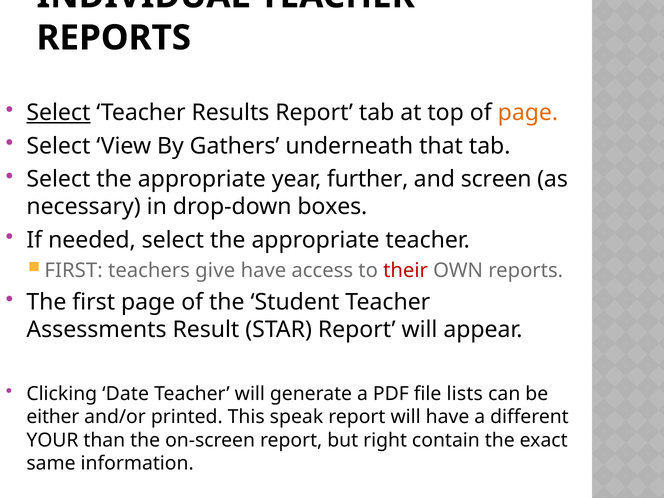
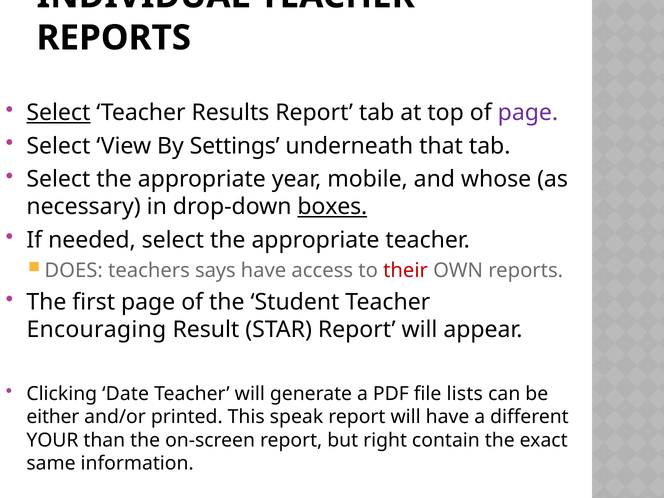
page at (528, 113) colour: orange -> purple
Gathers: Gathers -> Settings
further: further -> mobile
screen: screen -> whose
boxes underline: none -> present
FIRST at (74, 270): FIRST -> DOES
give: give -> says
Assessments: Assessments -> Encouraging
